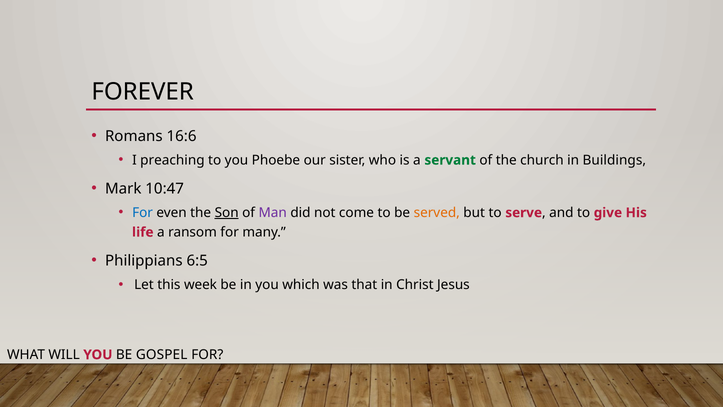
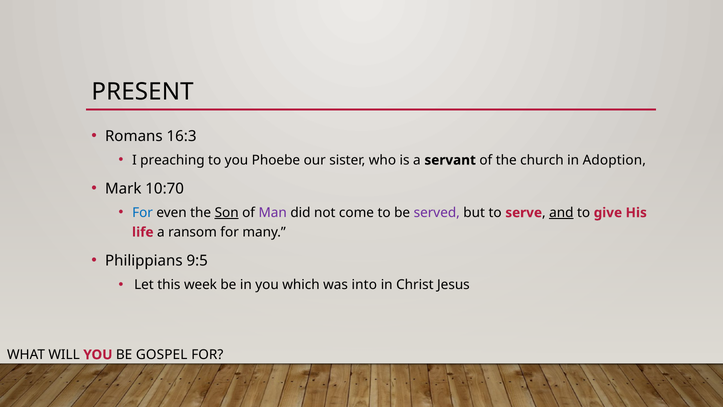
FOREVER: FOREVER -> PRESENT
16:6: 16:6 -> 16:3
servant colour: green -> black
Buildings: Buildings -> Adoption
10:47: 10:47 -> 10:70
served colour: orange -> purple
and underline: none -> present
6:5: 6:5 -> 9:5
that: that -> into
